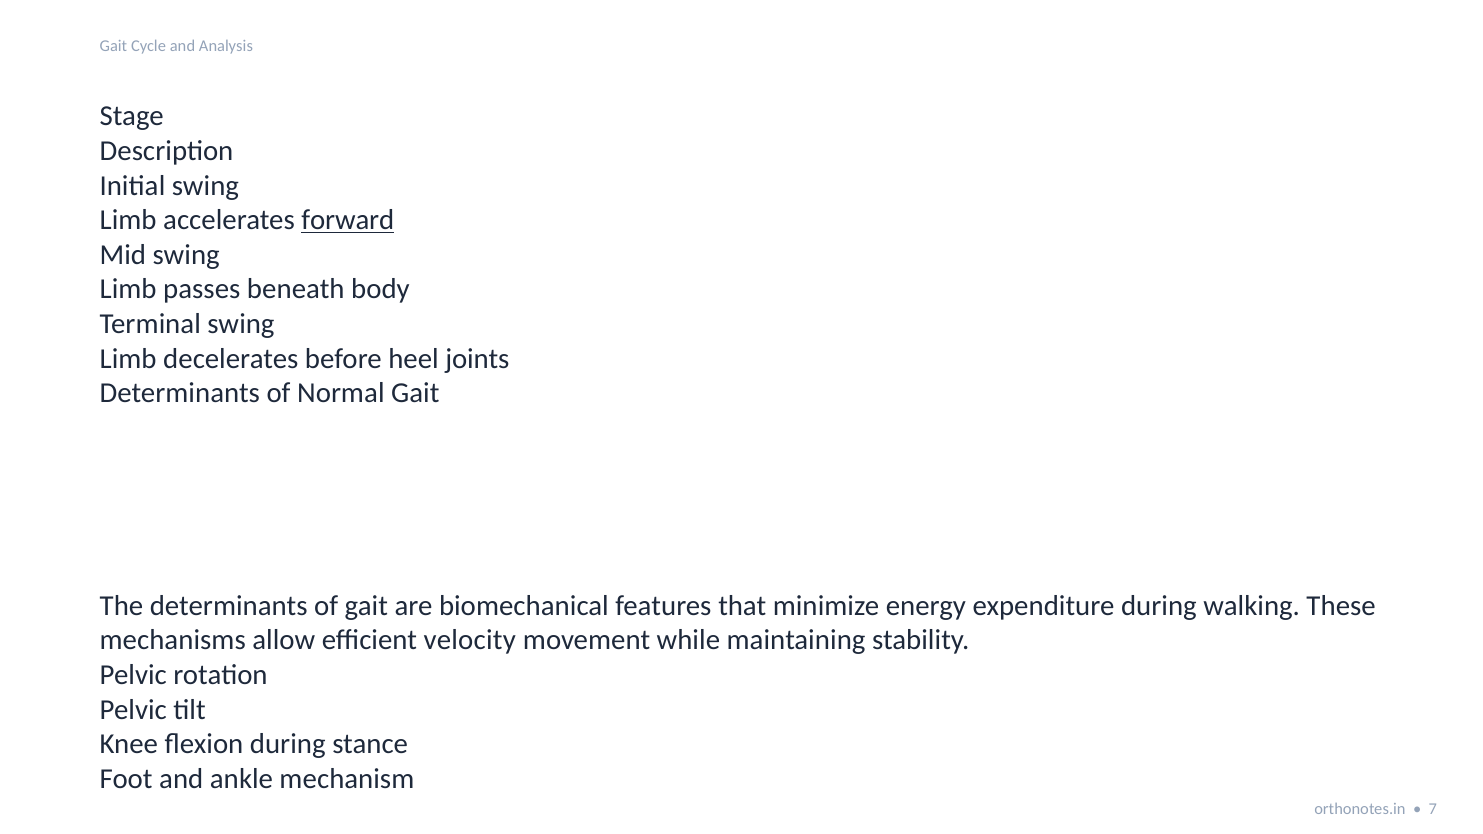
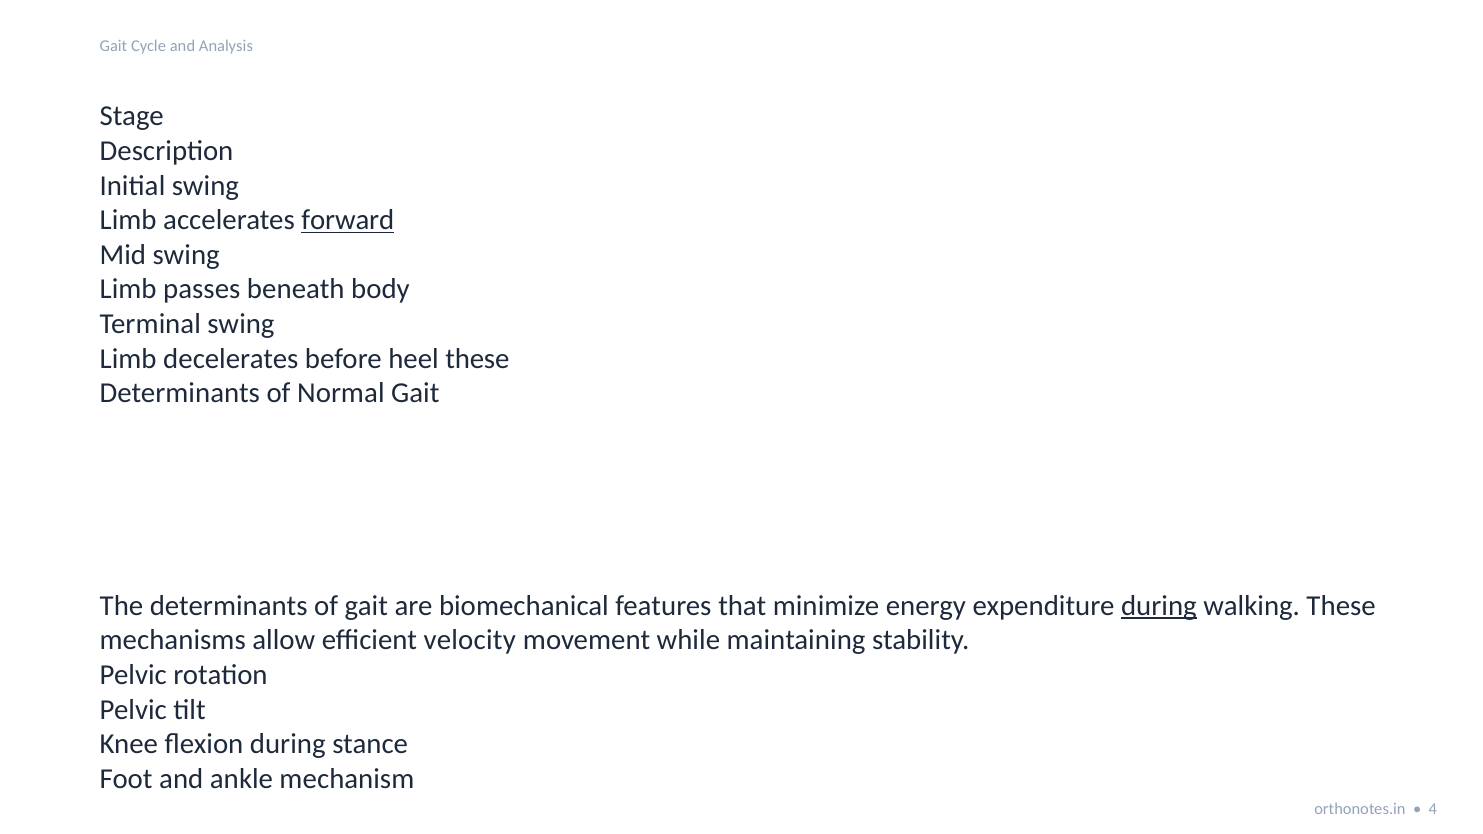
heel joints: joints -> these
during at (1159, 606) underline: none -> present
7: 7 -> 4
